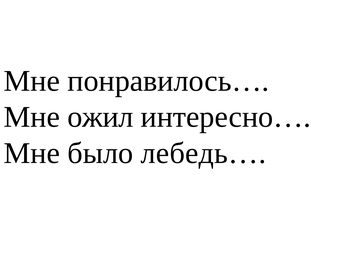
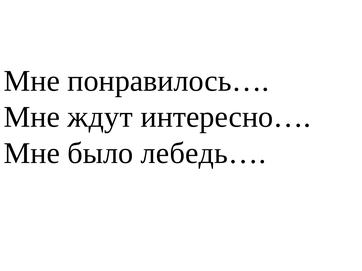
ожил: ожил -> ждут
